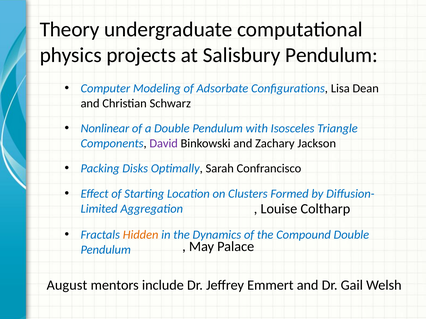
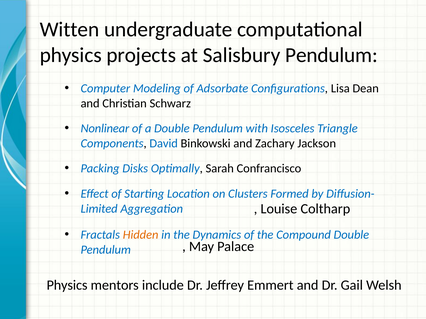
Theory: Theory -> Witten
David colour: purple -> blue
August at (67, 286): August -> Physics
